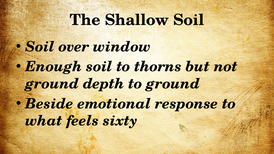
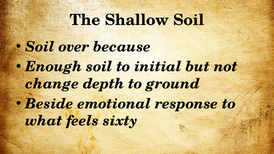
window: window -> because
thorns: thorns -> initial
ground at (52, 84): ground -> change
